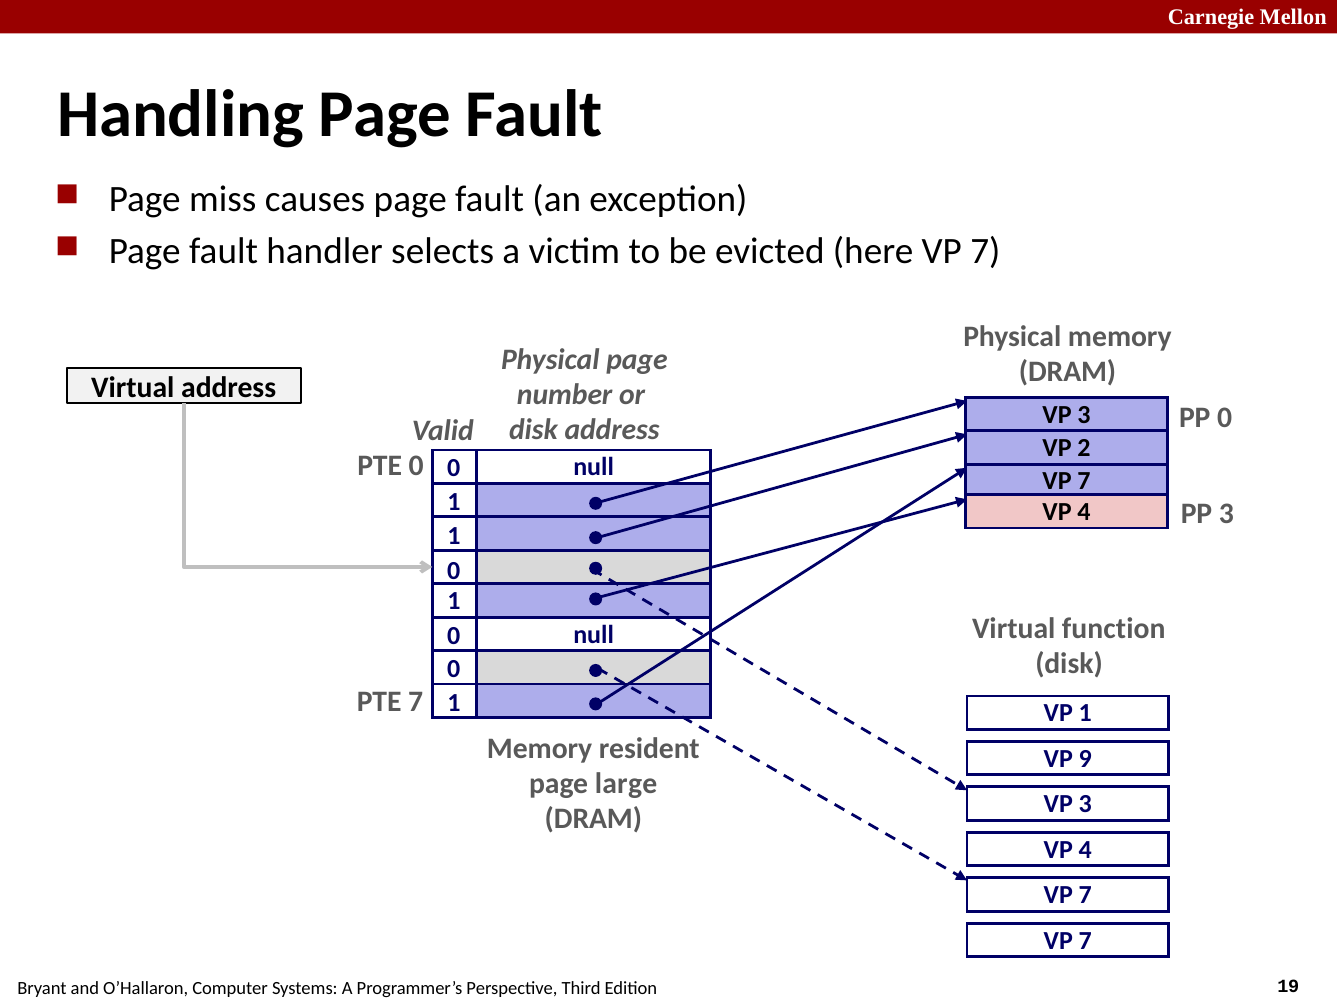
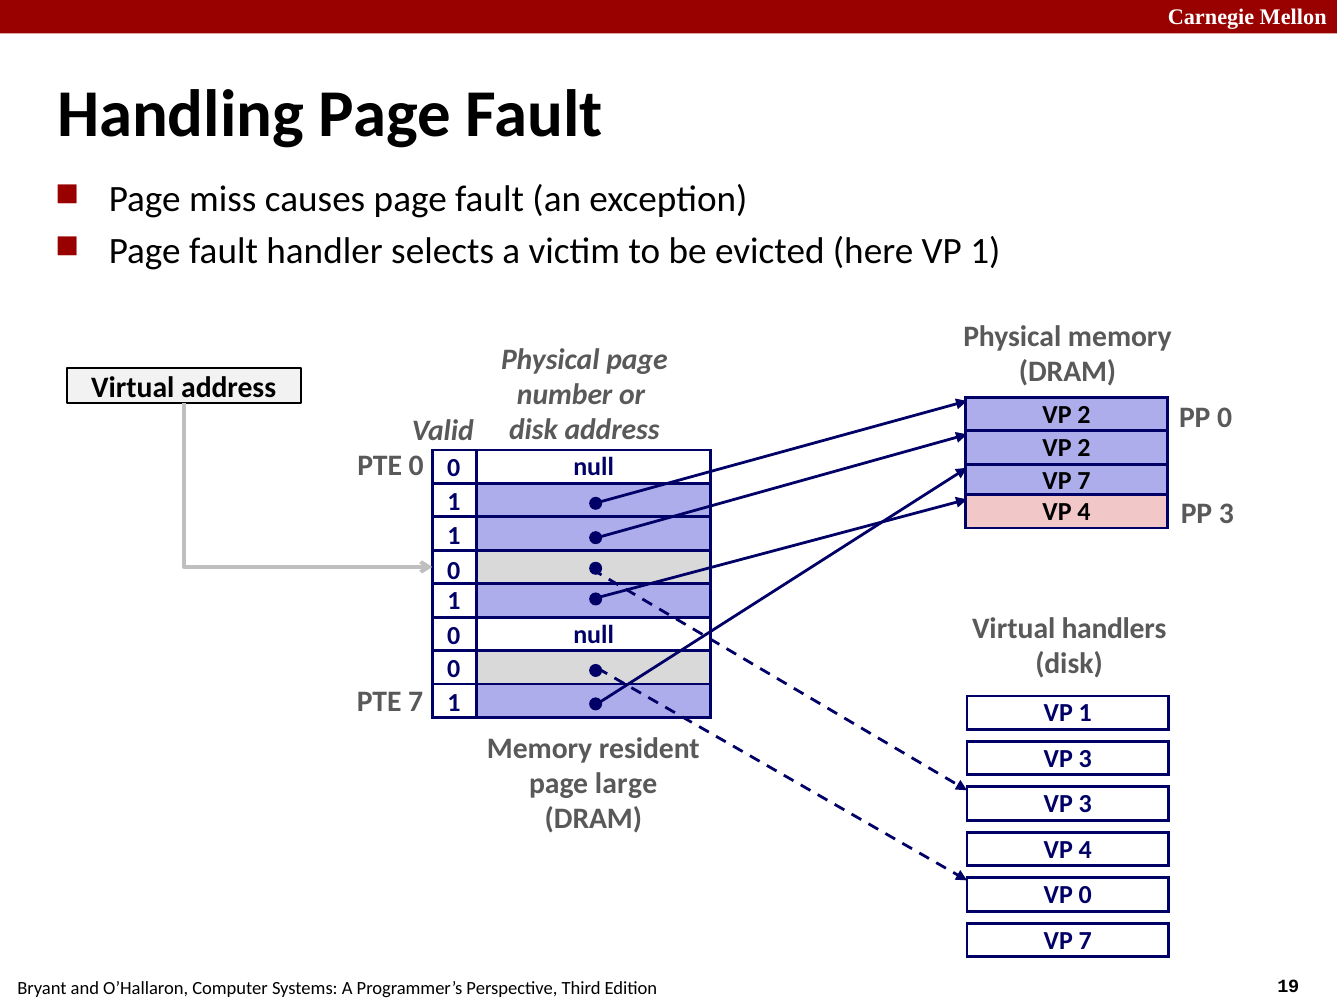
here VP 7: 7 -> 1
3 at (1084, 415): 3 -> 2
function: function -> handlers
9 at (1085, 759): 9 -> 3
7 at (1085, 895): 7 -> 0
